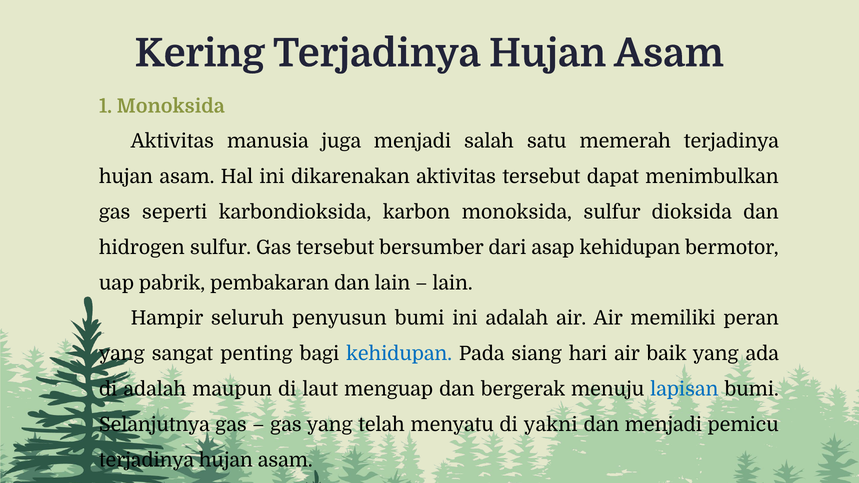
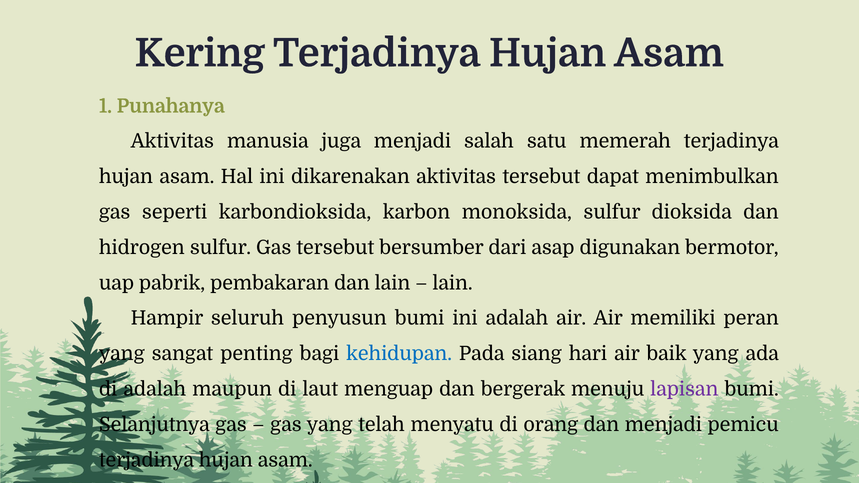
1 Monoksida: Monoksida -> Punahanya
asap kehidupan: kehidupan -> digunakan
lapisan colour: blue -> purple
yakni: yakni -> orang
